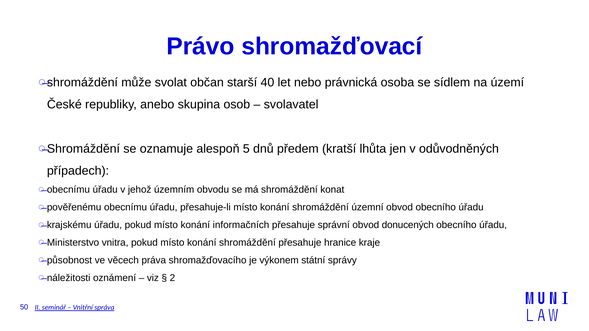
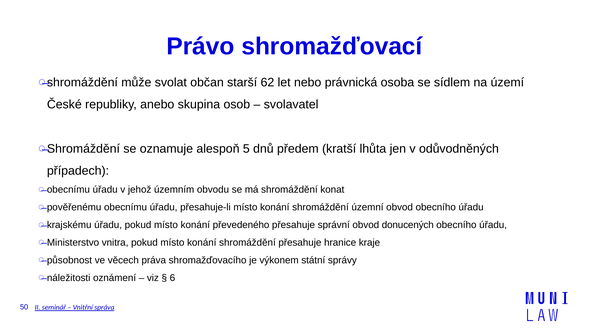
40: 40 -> 62
informačních: informačních -> převedeného
2: 2 -> 6
